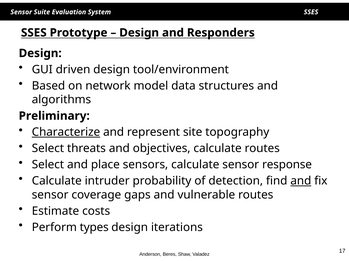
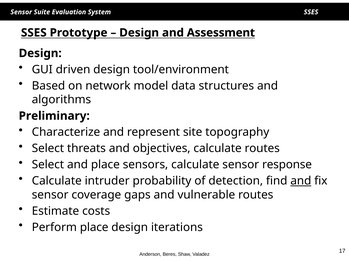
Responders: Responders -> Assessment
Characterize underline: present -> none
Perform types: types -> place
